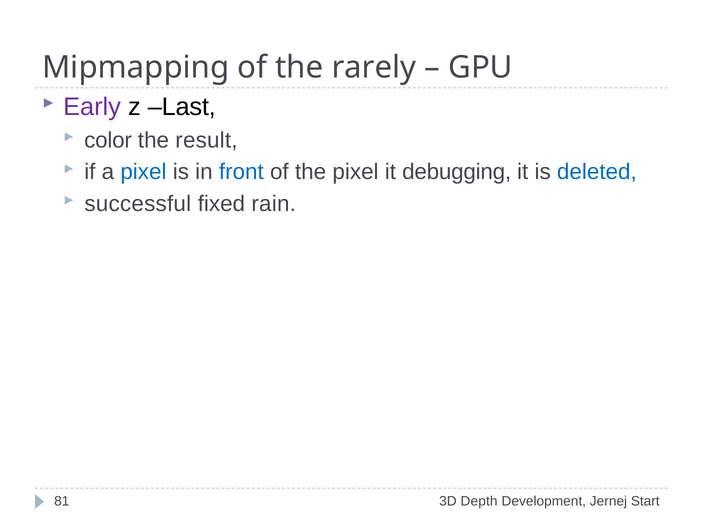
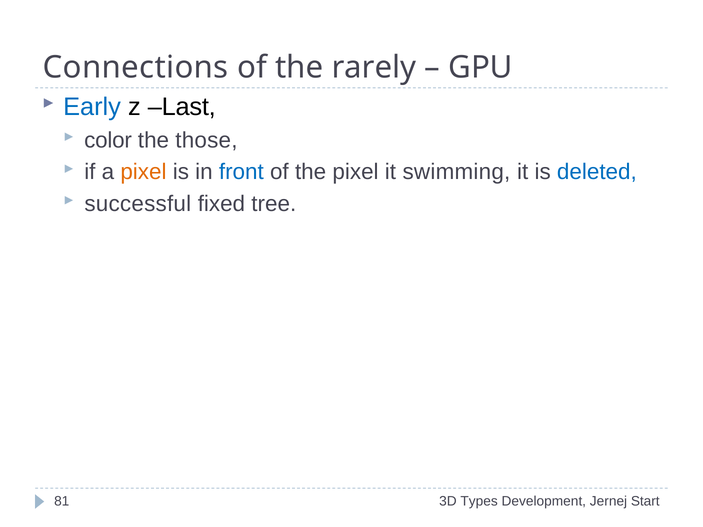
Mipmapping: Mipmapping -> Connections
Early colour: purple -> blue
result: result -> those
pixel at (143, 172) colour: blue -> orange
debugging: debugging -> swimming
rain: rain -> tree
Depth: Depth -> Types
